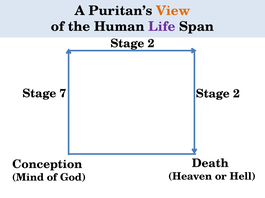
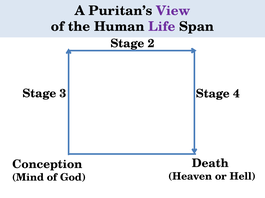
View colour: orange -> purple
7: 7 -> 3
2 at (236, 94): 2 -> 4
